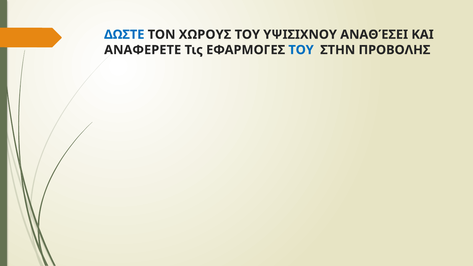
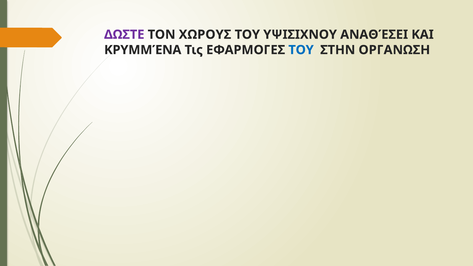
ΔΩΣΤΕ colour: blue -> purple
ΑΝΑΦΕΡΕΤΕ: ΑΝΑΦΕΡΕΤΕ -> ΚΡΥΜΜΈΝΑ
ΠΡΟΒΟΛΗΣ: ΠΡΟΒΟΛΗΣ -> ΟΡΓΑΝΩΣΗ
